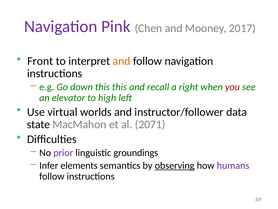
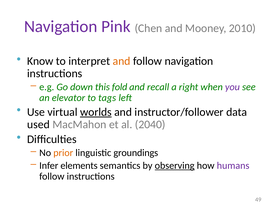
2017: 2017 -> 2010
Front: Front -> Know
this this: this -> fold
you colour: red -> purple
high: high -> tags
worlds underline: none -> present
state: state -> used
2071: 2071 -> 2040
prior colour: purple -> orange
